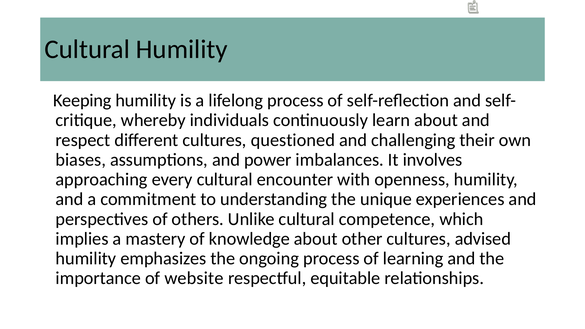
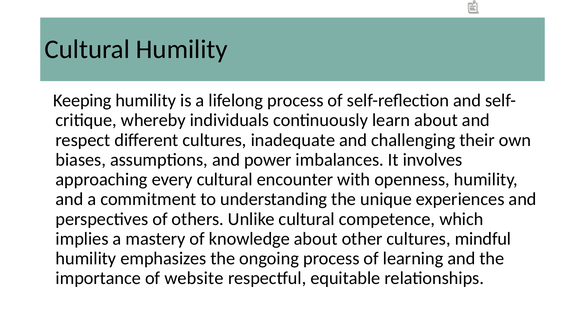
questioned: questioned -> inadequate
advised: advised -> mindful
